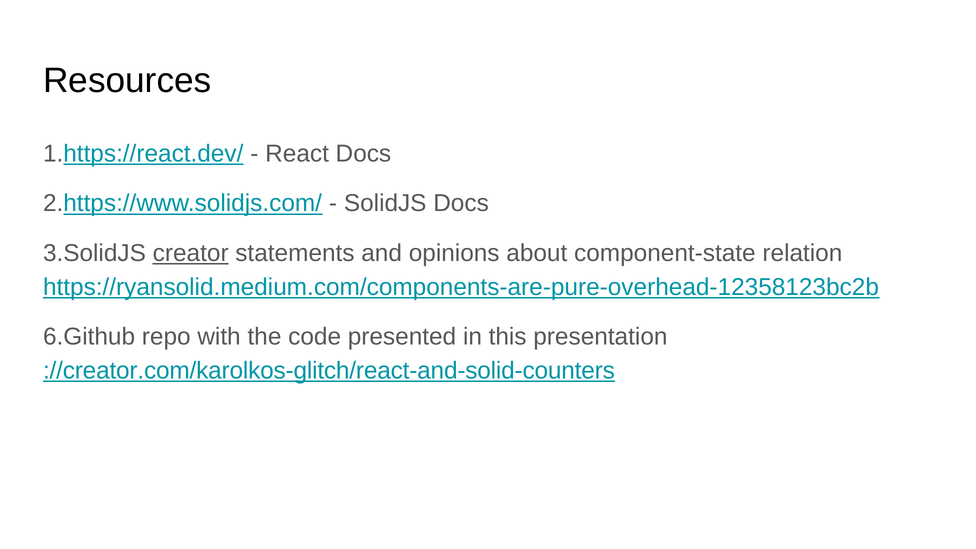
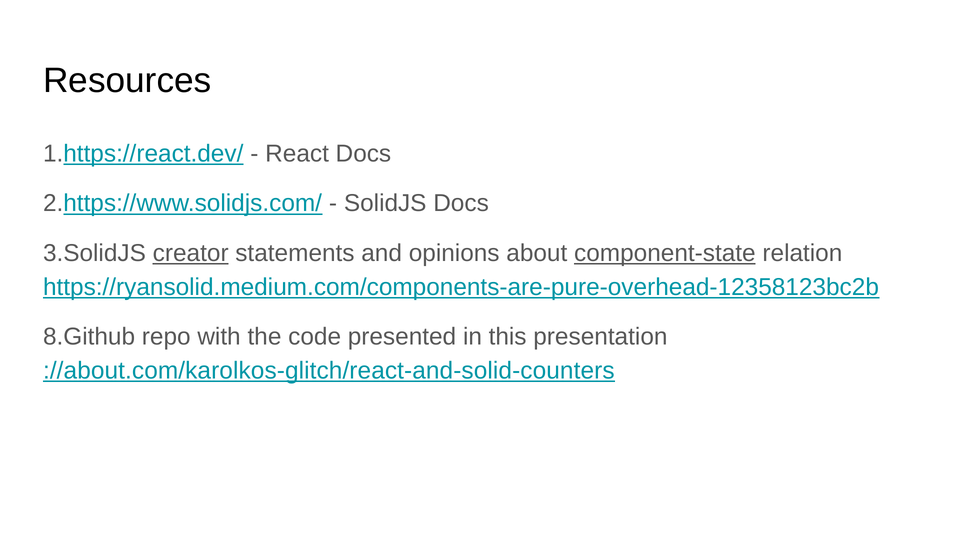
component-state underline: none -> present
6.Github: 6.Github -> 8.Github
://creator.com/karolkos-glitch/react-and-solid-counters: ://creator.com/karolkos-glitch/react-and-solid-counters -> ://about.com/karolkos-glitch/react-and-solid-counters
